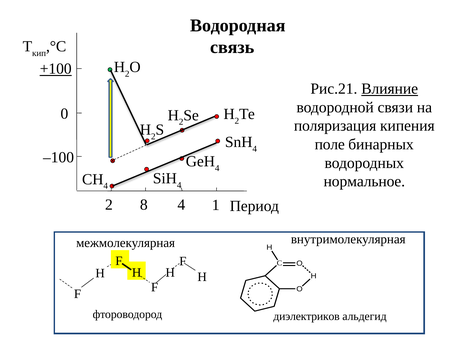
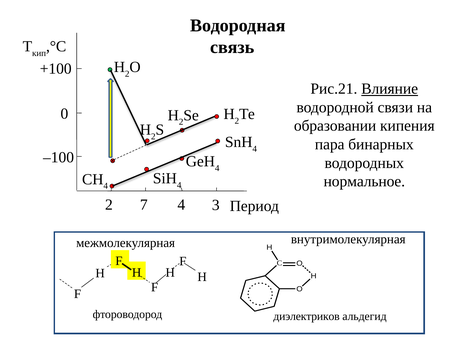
+100 underline: present -> none
поляризация: поляризация -> образовании
поле: поле -> пара
8: 8 -> 7
1: 1 -> 3
